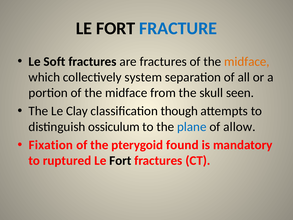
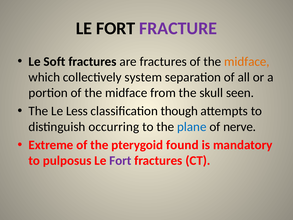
FRACTURE colour: blue -> purple
Clay: Clay -> Less
ossiculum: ossiculum -> occurring
allow: allow -> nerve
Fixation: Fixation -> Extreme
ruptured: ruptured -> pulposus
Fort at (120, 160) colour: black -> purple
